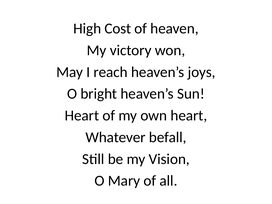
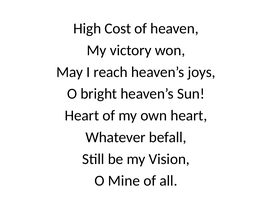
Mary: Mary -> Mine
